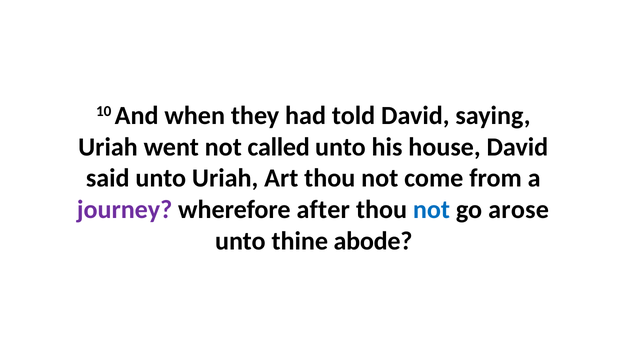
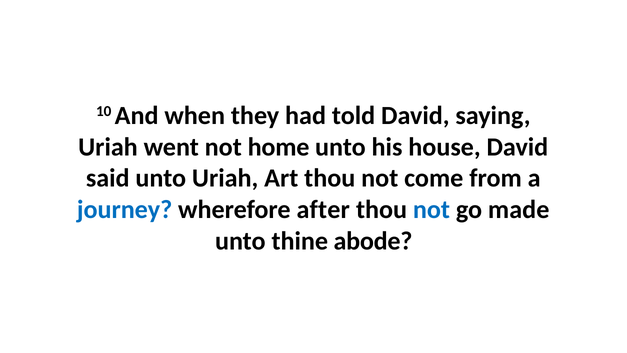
called: called -> home
journey colour: purple -> blue
arose: arose -> made
